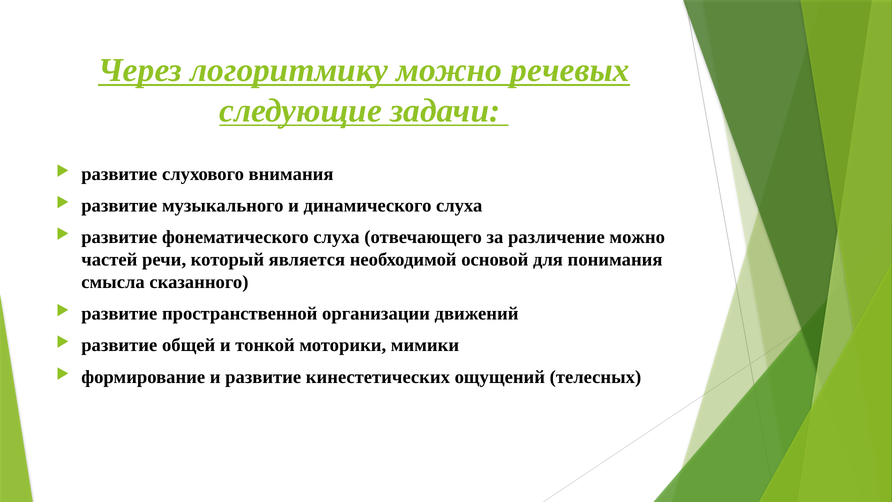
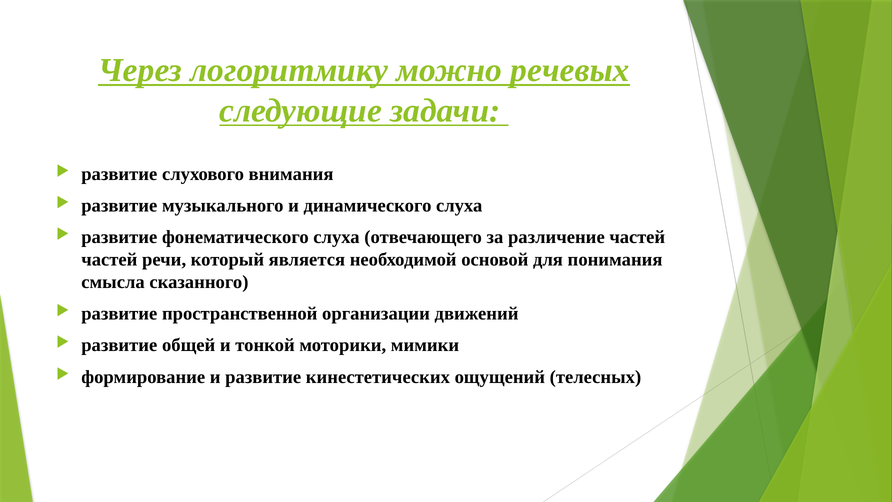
различение можно: можно -> частей
